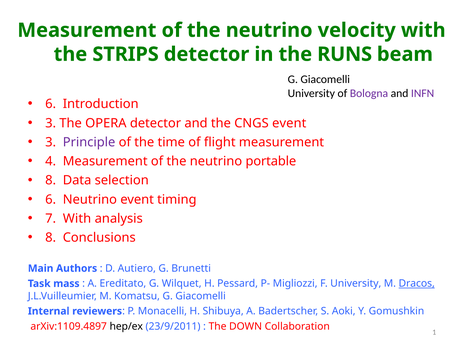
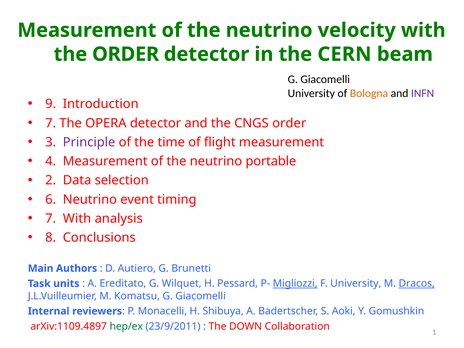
the STRIPS: STRIPS -> ORDER
RUNS: RUNS -> CERN
Bologna colour: purple -> orange
6 at (51, 104): 6 -> 9
3 at (51, 123): 3 -> 7
CNGS event: event -> order
8 at (51, 180): 8 -> 2
mass: mass -> units
Migliozzi underline: none -> present
hep/ex colour: black -> green
